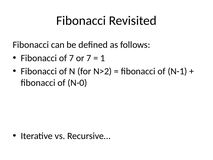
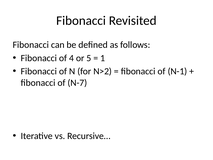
of 7: 7 -> 4
or 7: 7 -> 5
N-0: N-0 -> N-7
